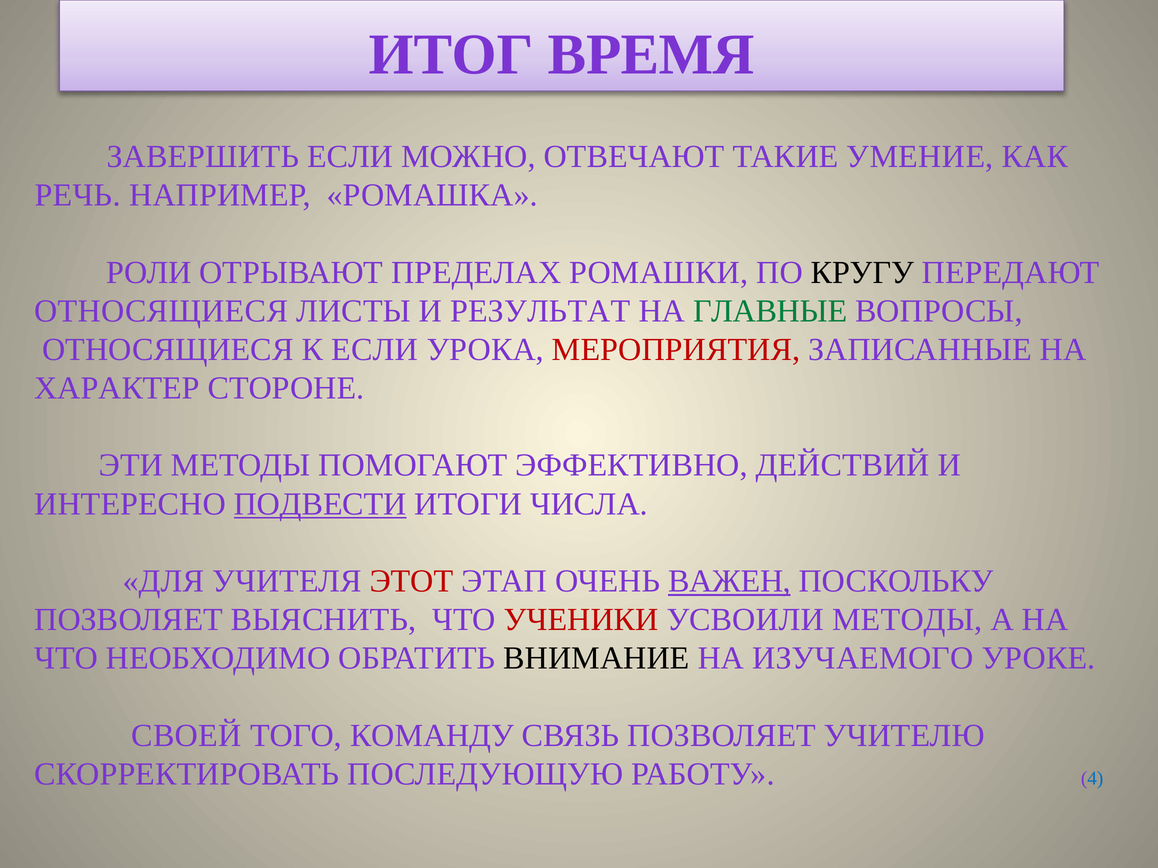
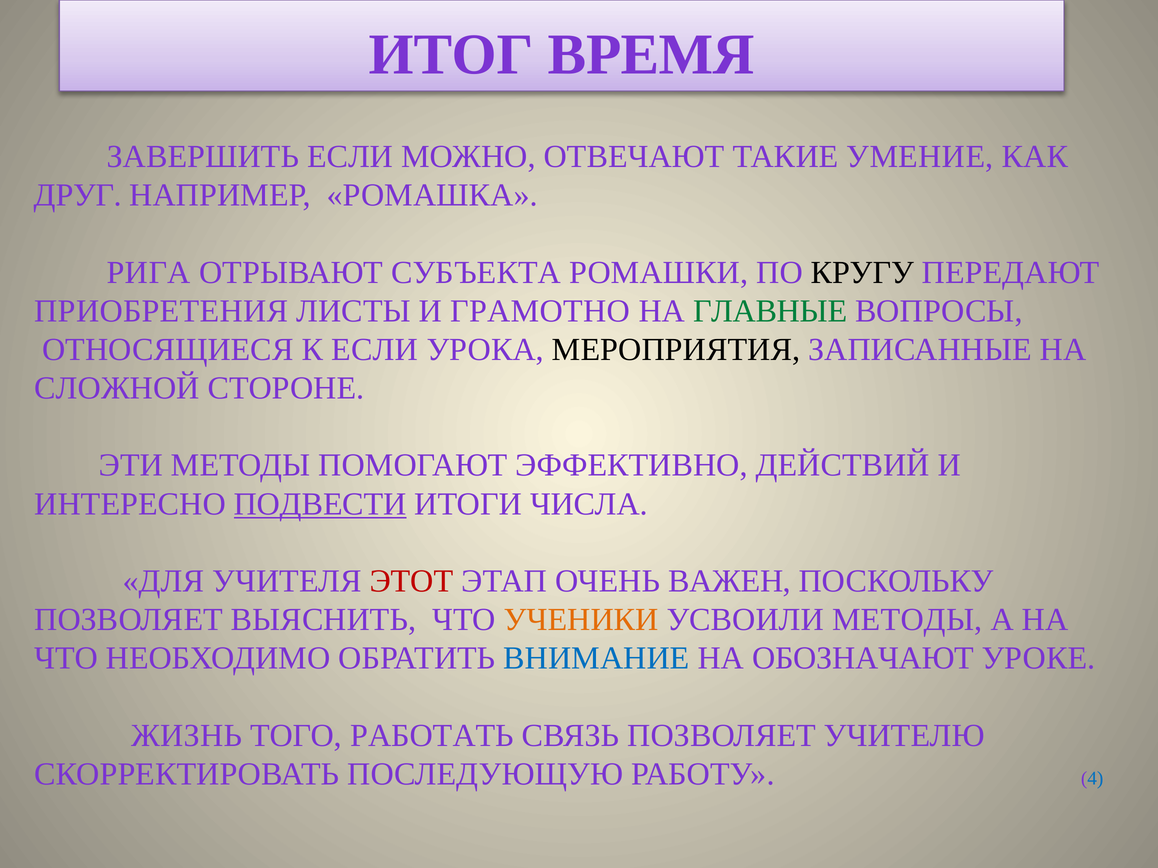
РЕЧЬ: РЕЧЬ -> ДРУГ
РОЛИ: РОЛИ -> РИГА
ПРЕДЕЛАХ: ПРЕДЕЛАХ -> СУБЪЕКТА
ОТНОСЯЩИЕСЯ at (161, 311): ОТНОСЯЩИЕСЯ -> ПРИОБРЕТЕНИЯ
РЕЗУЛЬТАТ: РЕЗУЛЬТАТ -> ГРАМОТНО
МЕРОПРИЯТИЯ colour: red -> black
ХАРАКТЕР: ХАРАКТЕР -> СЛОЖНОЙ
ВАЖЕН underline: present -> none
УЧЕНИКИ colour: red -> orange
ВНИМАНИЕ colour: black -> blue
ИЗУЧАЕМОГО: ИЗУЧАЕМОГО -> ОБОЗНАЧАЮТ
СВОЕЙ: СВОЕЙ -> ЖИЗНЬ
КОМАНДУ: КОМАНДУ -> РАБОТАТЬ
